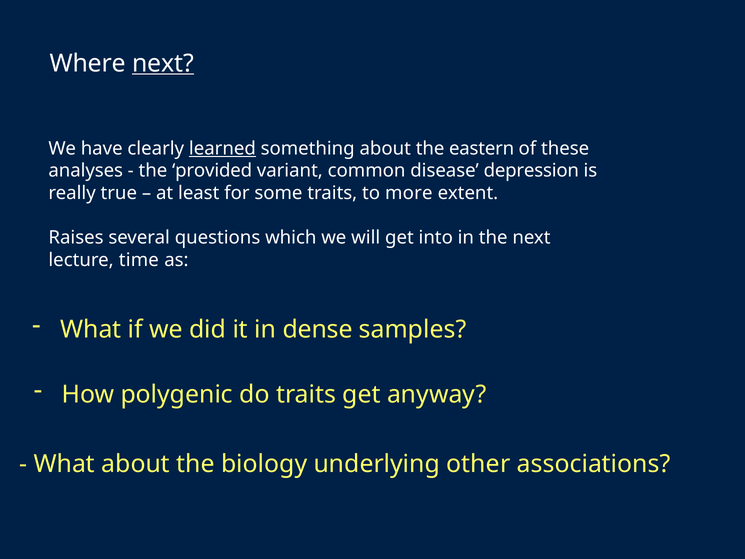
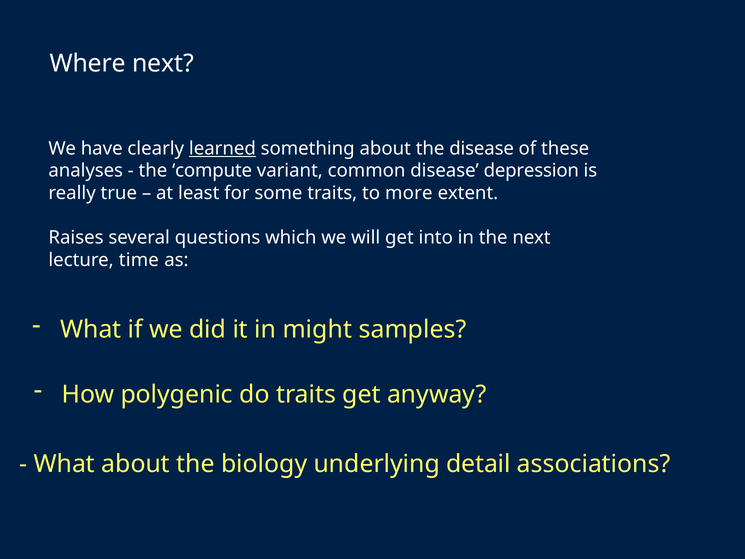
next at (163, 63) underline: present -> none
the eastern: eastern -> disease
provided: provided -> compute
dense: dense -> might
other: other -> detail
